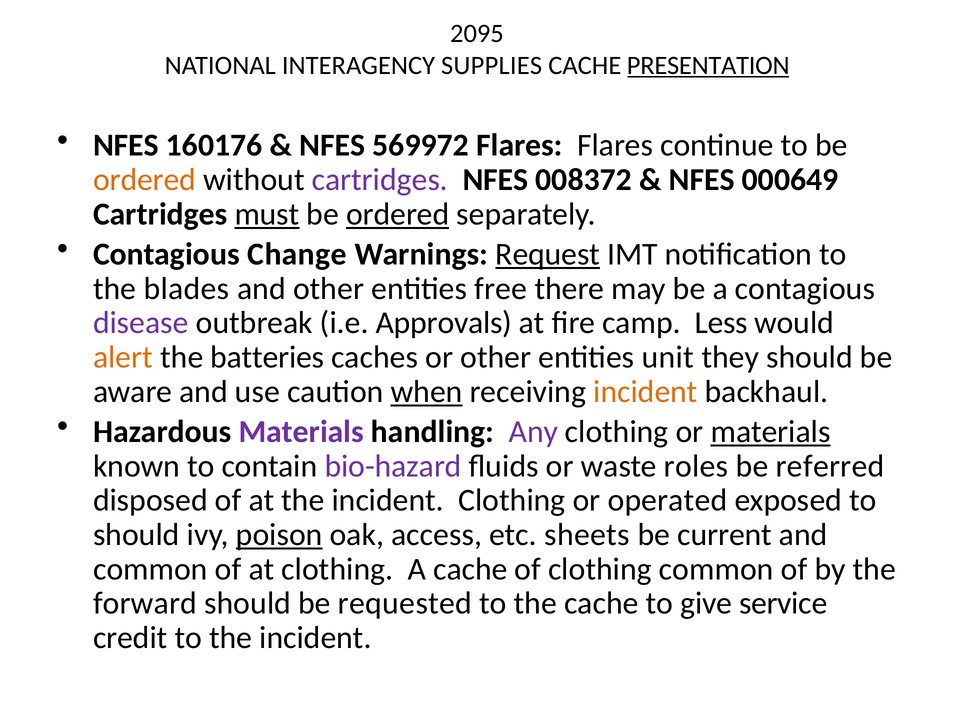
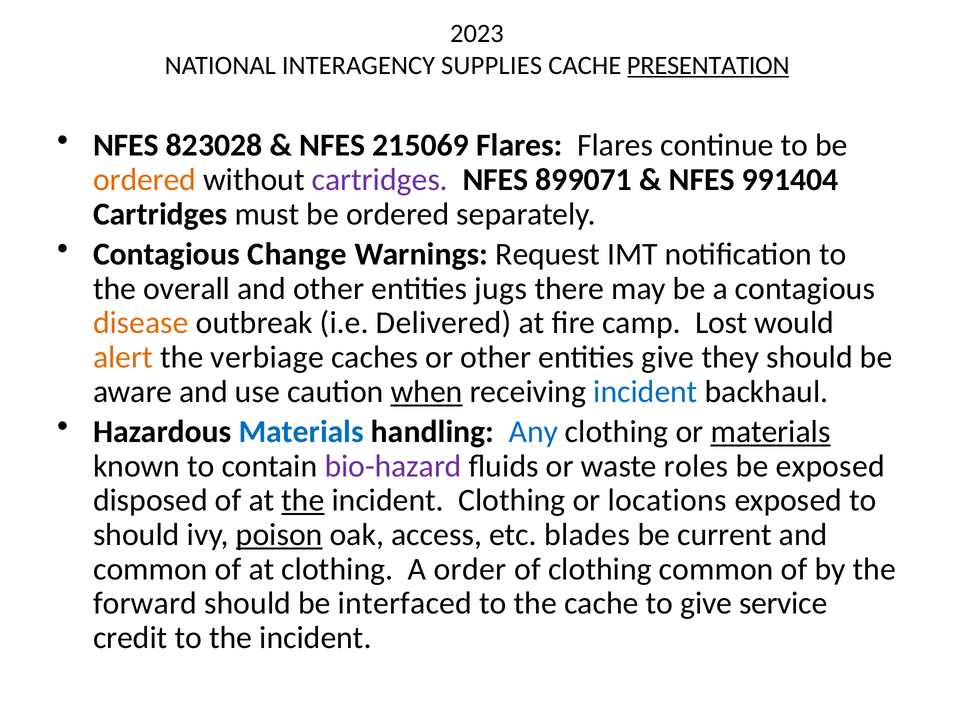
2095: 2095 -> 2023
160176: 160176 -> 823028
569972: 569972 -> 215069
008372: 008372 -> 899071
000649: 000649 -> 991404
must underline: present -> none
ordered at (398, 214) underline: present -> none
Request underline: present -> none
blades: blades -> overall
free: free -> jugs
disease colour: purple -> orange
Approvals: Approvals -> Delivered
Less: Less -> Lost
batteries: batteries -> verbiage
entities unit: unit -> give
incident at (645, 391) colour: orange -> blue
Materials at (301, 431) colour: purple -> blue
Any colour: purple -> blue
be referred: referred -> exposed
the at (303, 500) underline: none -> present
operated: operated -> locations
sheets: sheets -> blades
A cache: cache -> order
requested: requested -> interfaced
